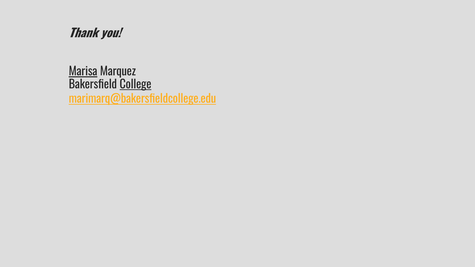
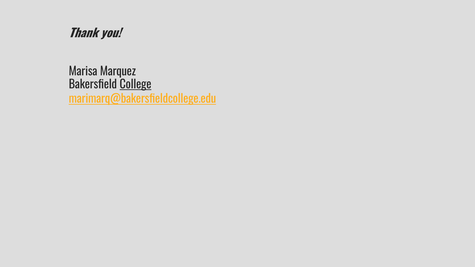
Marisa underline: present -> none
